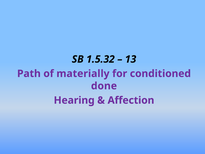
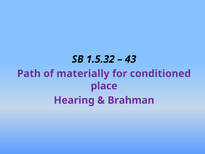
13: 13 -> 43
done: done -> place
Affection: Affection -> Brahman
